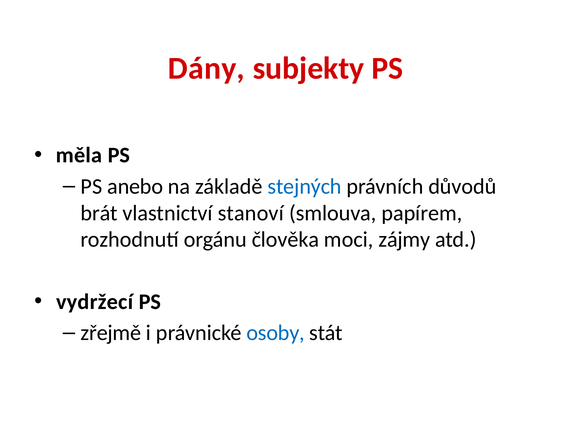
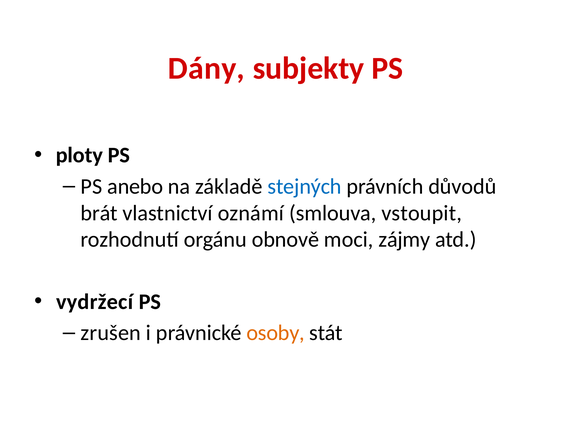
měla: měla -> ploty
stanoví: stanoví -> oznámí
papírem: papírem -> vstoupit
člověka: člověka -> obnově
zřejmě: zřejmě -> zrušen
osoby colour: blue -> orange
